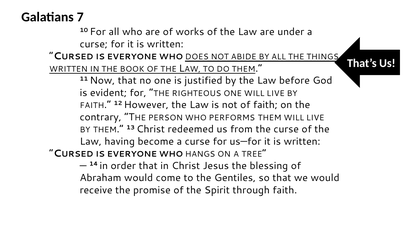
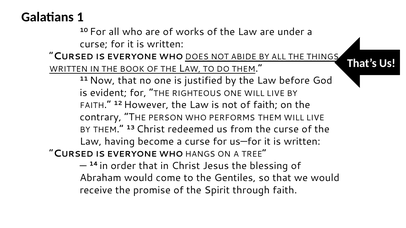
7: 7 -> 1
